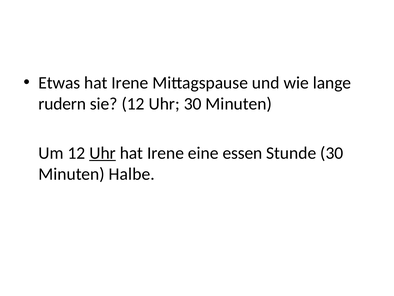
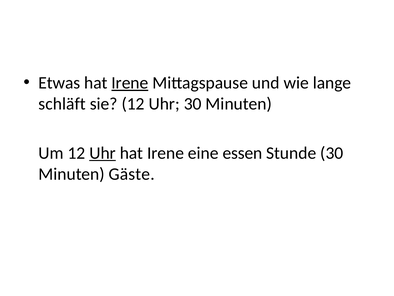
Irene at (130, 83) underline: none -> present
rudern: rudern -> schläft
Halbe: Halbe -> Gäste
